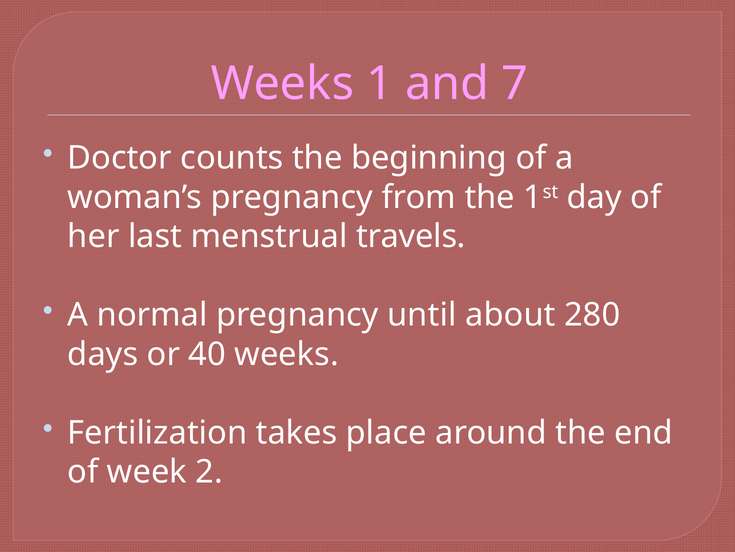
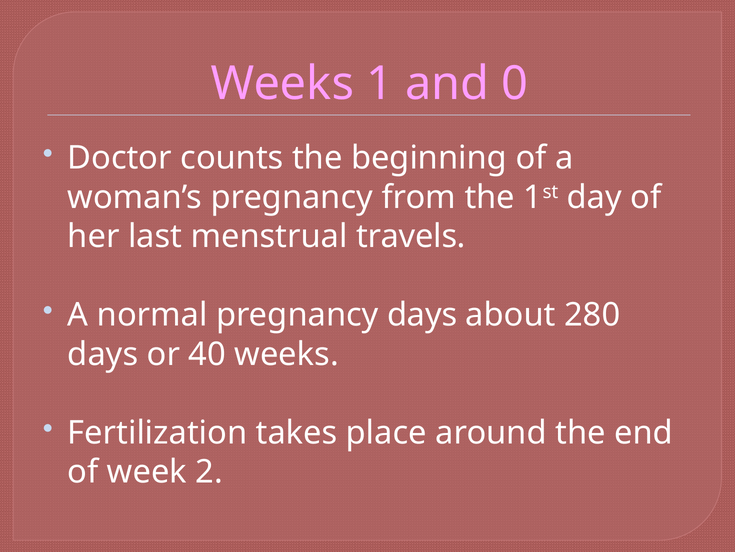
7: 7 -> 0
pregnancy until: until -> days
